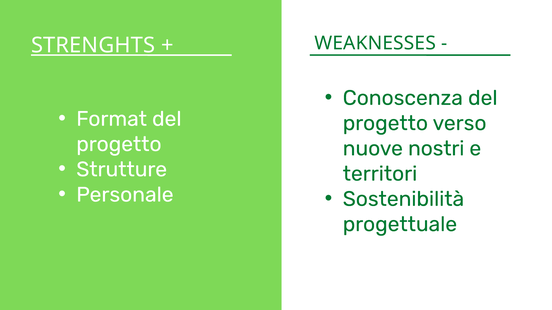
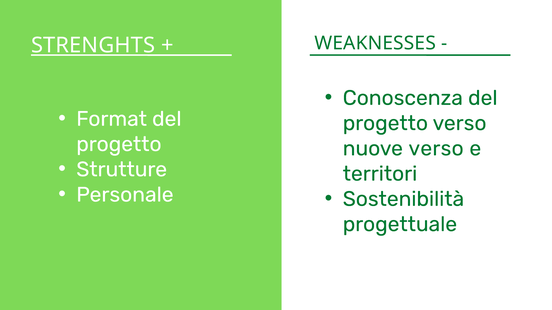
nuove nostri: nostri -> verso
